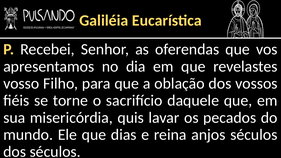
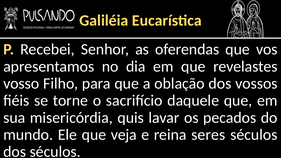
dias: dias -> veja
anjos: anjos -> seres
